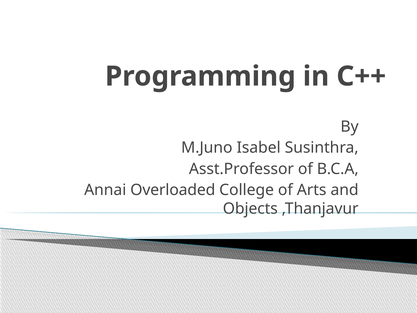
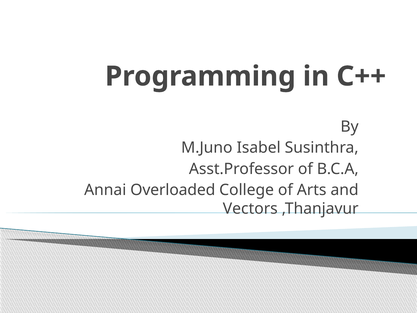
Objects: Objects -> Vectors
